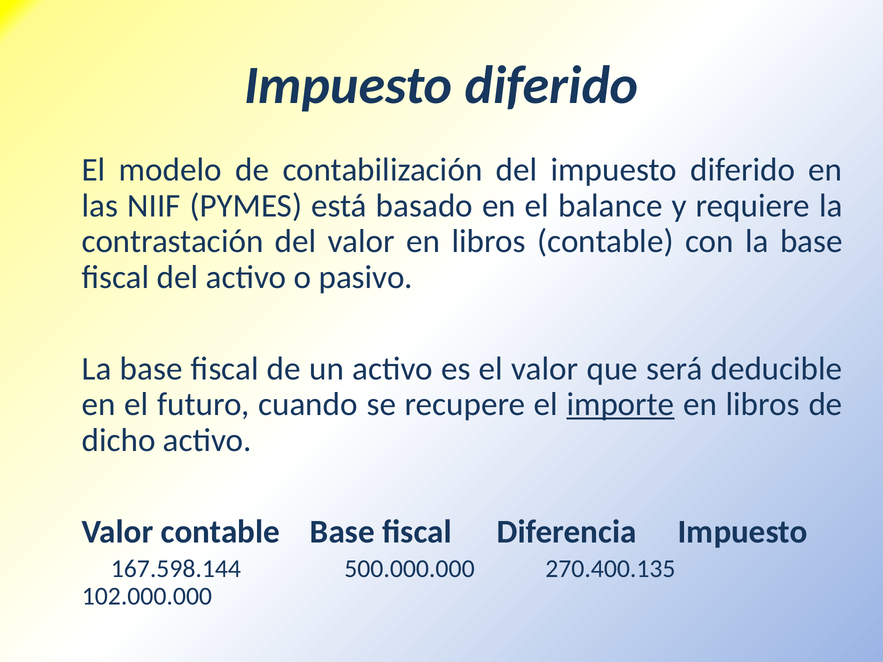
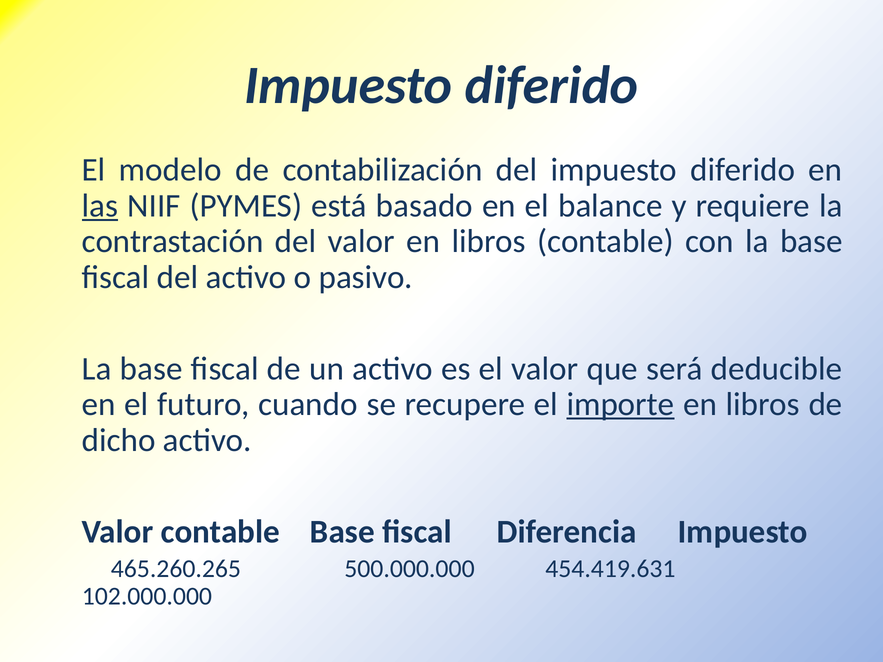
las underline: none -> present
167.598.144: 167.598.144 -> 465.260.265
270.400.135: 270.400.135 -> 454.419.631
